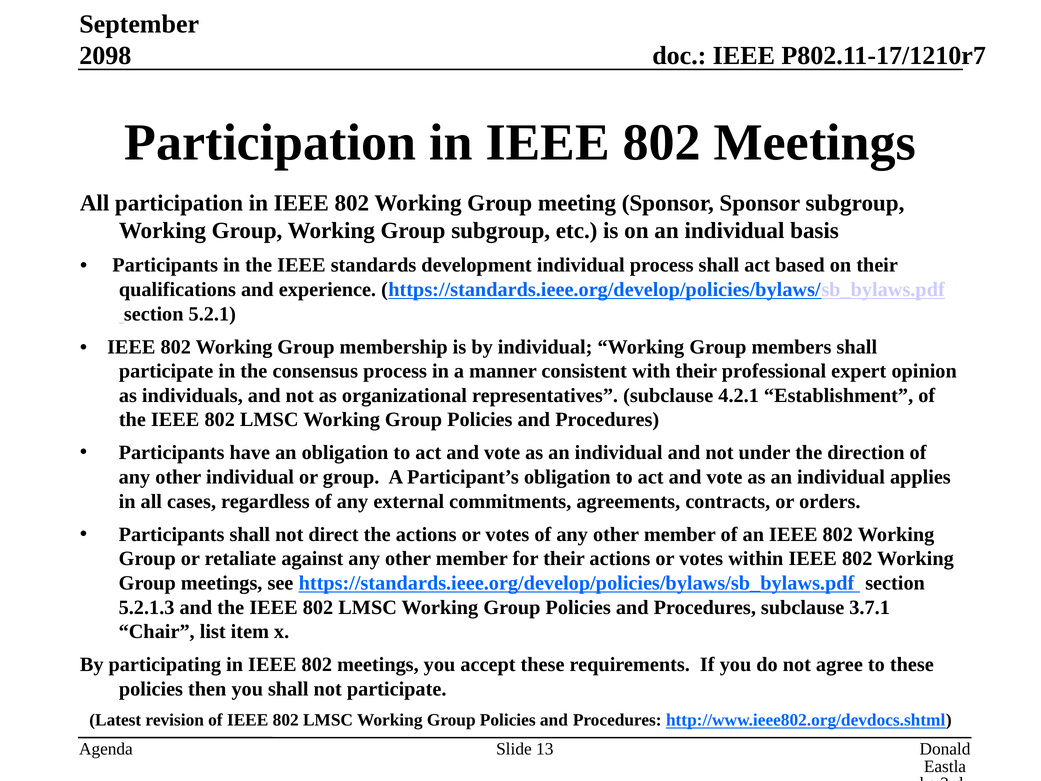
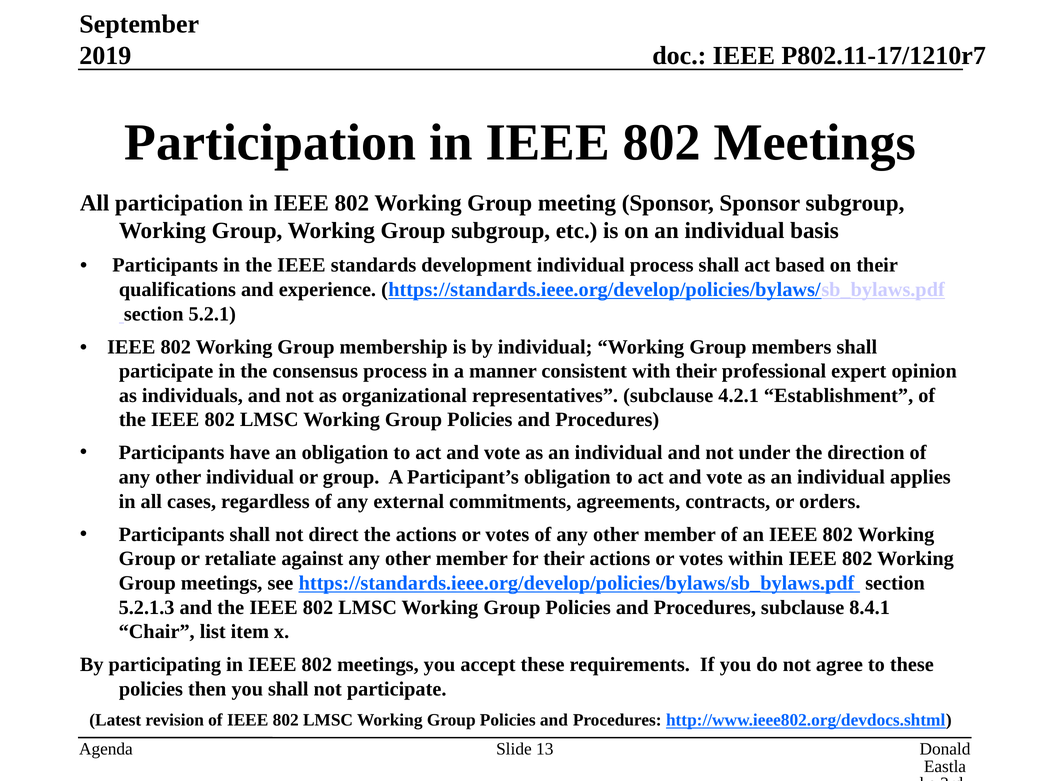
2098: 2098 -> 2019
3.7.1: 3.7.1 -> 8.4.1
